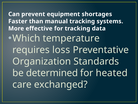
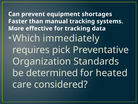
temperature: temperature -> immediately
loss: loss -> pick
exchanged: exchanged -> considered
